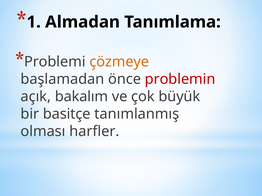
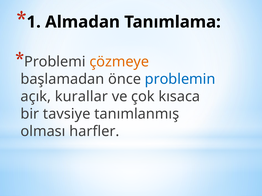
problemin colour: red -> blue
bakalım: bakalım -> kurallar
büyük: büyük -> kısaca
basitçe: basitçe -> tavsiye
